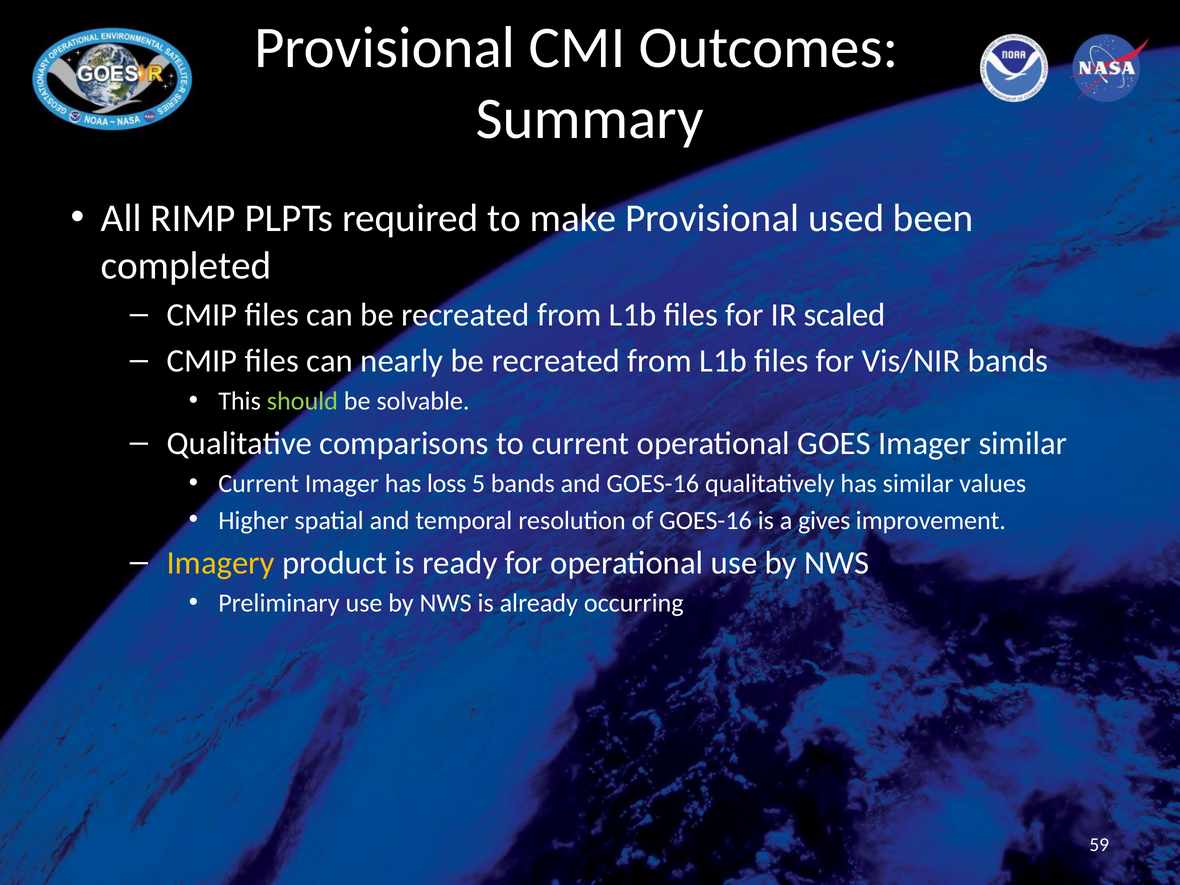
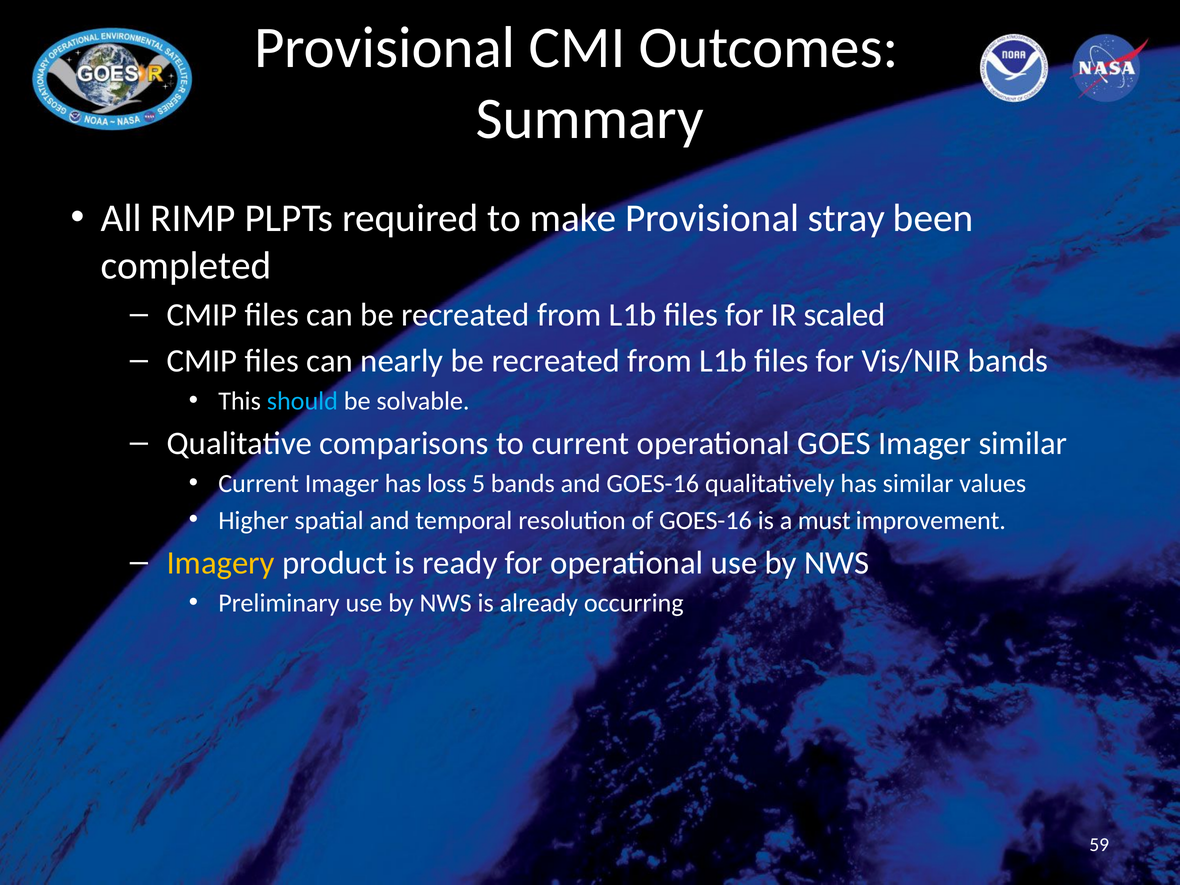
used: used -> stray
should colour: light green -> light blue
gives: gives -> must
